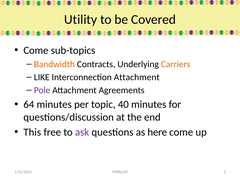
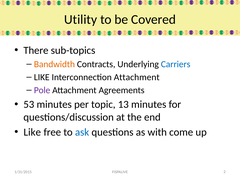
Come at (36, 50): Come -> There
Carriers colour: orange -> blue
64: 64 -> 53
40: 40 -> 13
This at (32, 132): This -> Like
ask colour: purple -> blue
here: here -> with
